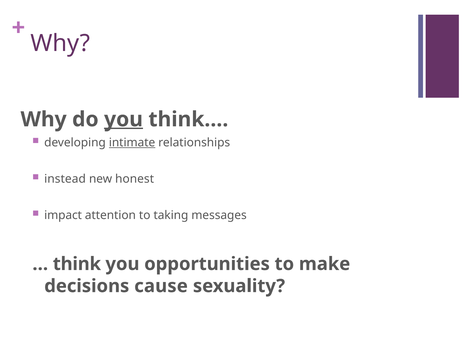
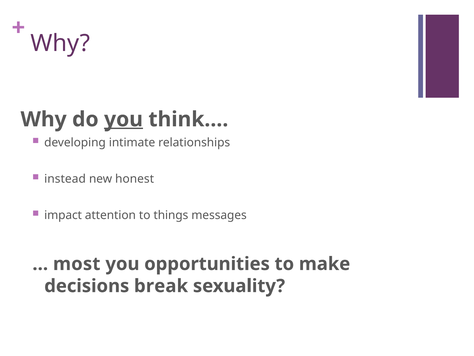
intimate underline: present -> none
taking: taking -> things
think: think -> most
cause: cause -> break
